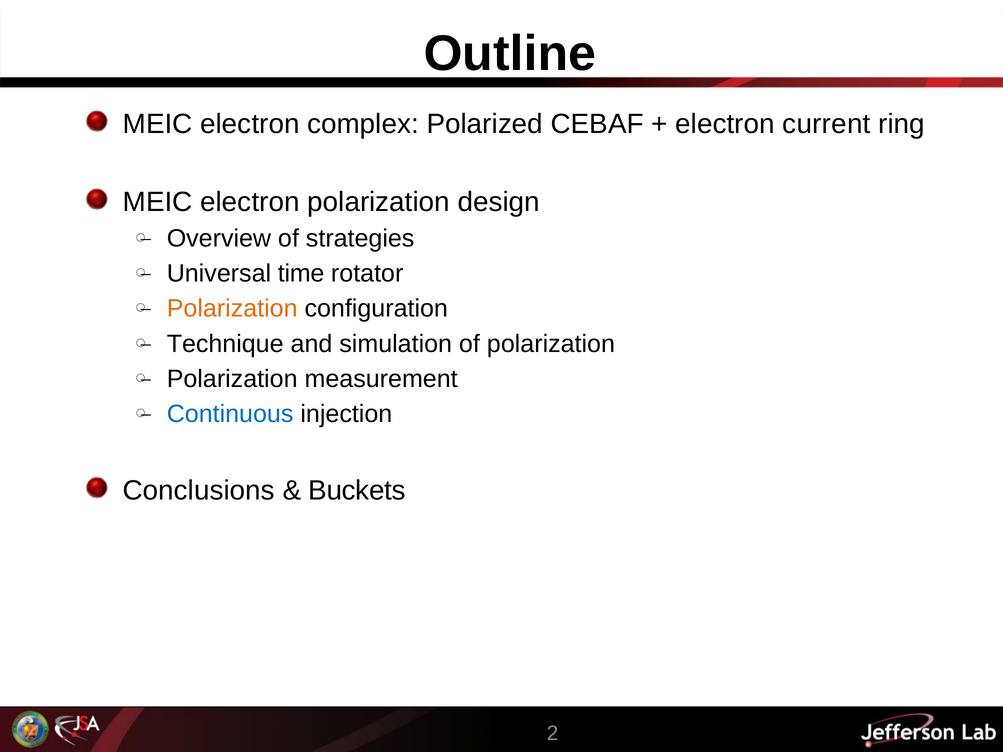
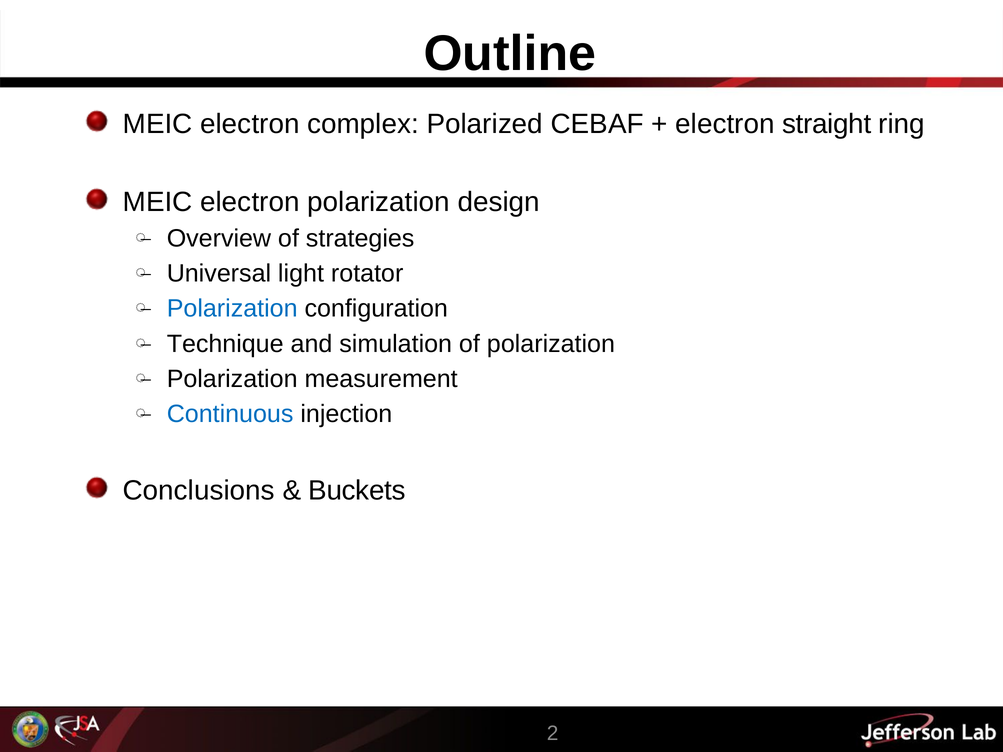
current: current -> straight
time: time -> light
Polarization at (232, 309) colour: orange -> blue
